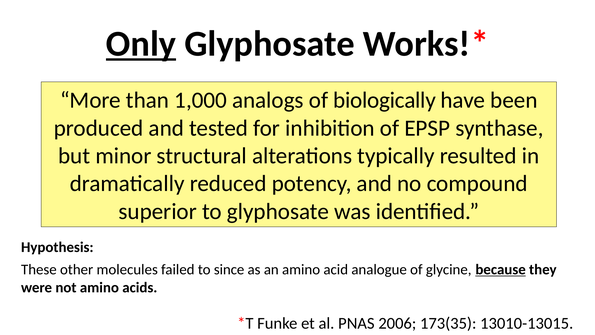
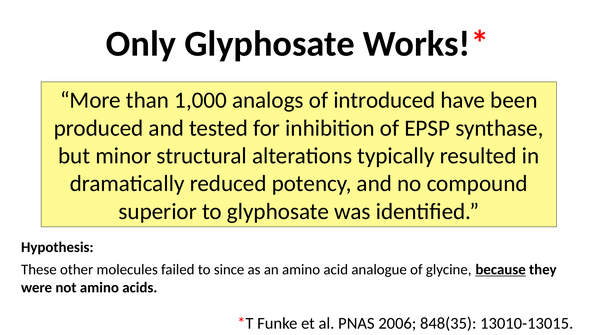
Only underline: present -> none
biologically: biologically -> introduced
173(35: 173(35 -> 848(35
